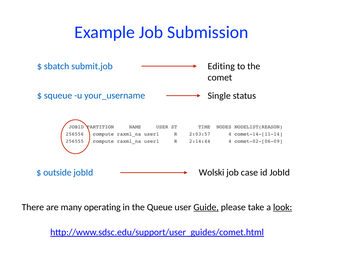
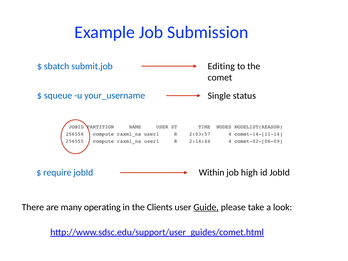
outside: outside -> require
Wolski: Wolski -> Within
case: case -> high
Queue: Queue -> Clients
look underline: present -> none
